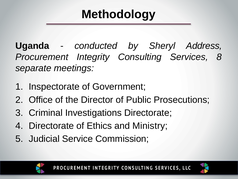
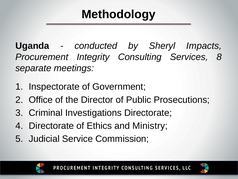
Address: Address -> Impacts
